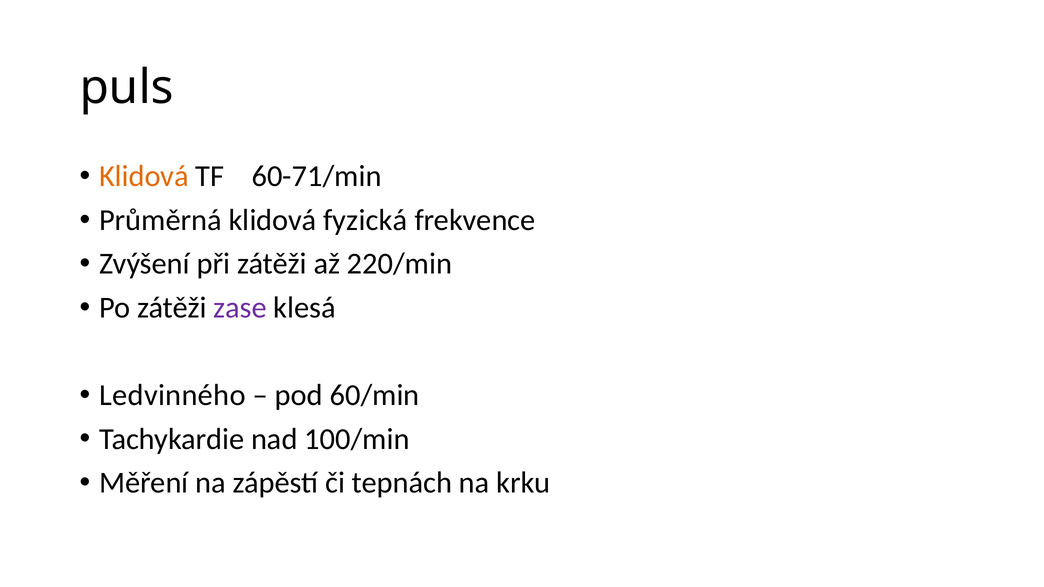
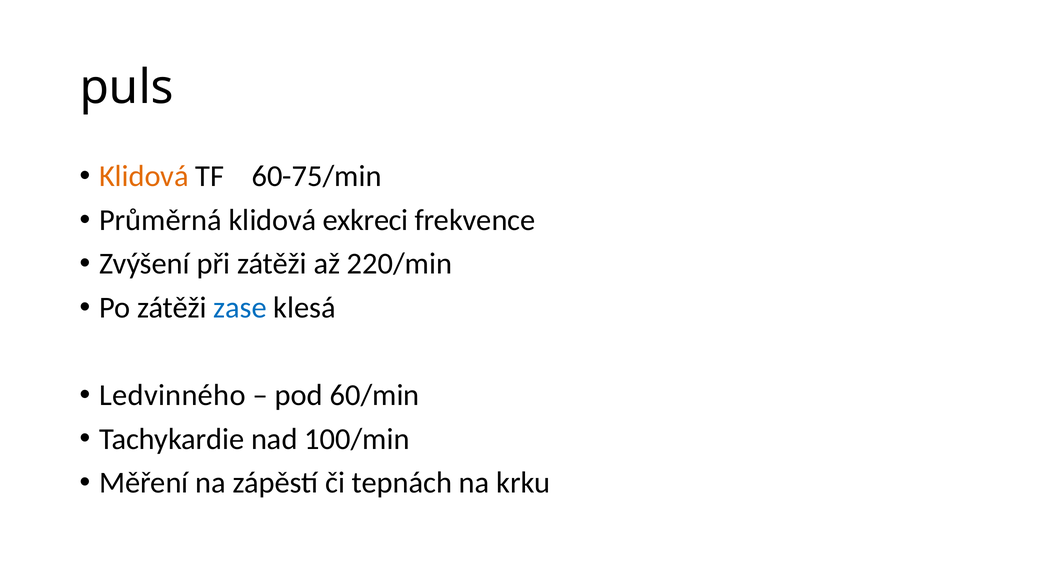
60-71/min: 60-71/min -> 60-75/min
fyzická: fyzická -> exkreci
zase colour: purple -> blue
